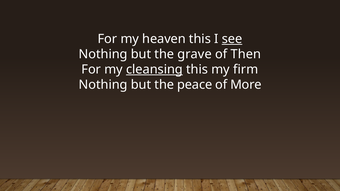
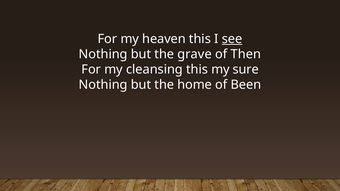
cleansing underline: present -> none
firm: firm -> sure
peace: peace -> home
More: More -> Been
